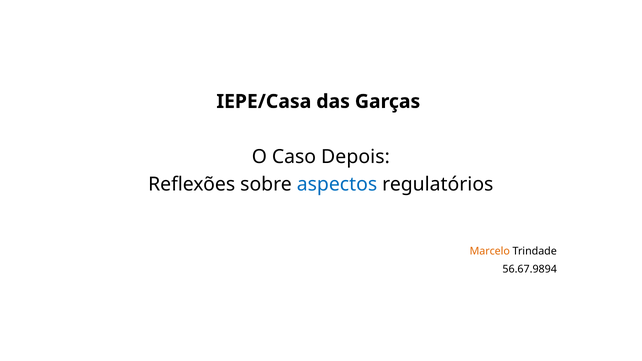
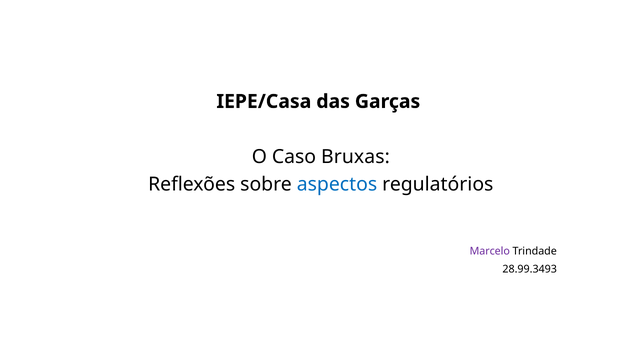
Depois: Depois -> Bruxas
Marcelo colour: orange -> purple
56.67.9894: 56.67.9894 -> 28.99.3493
